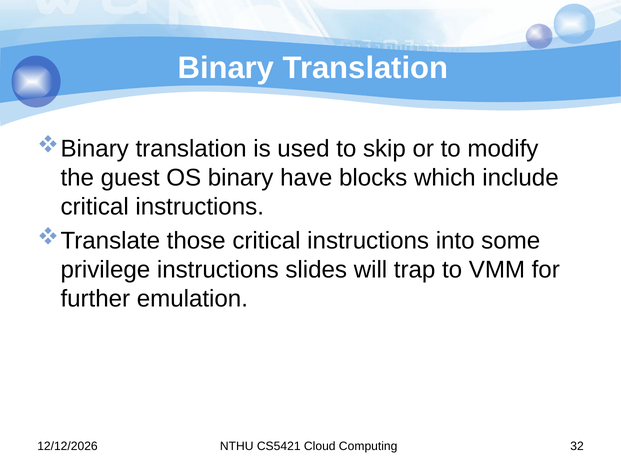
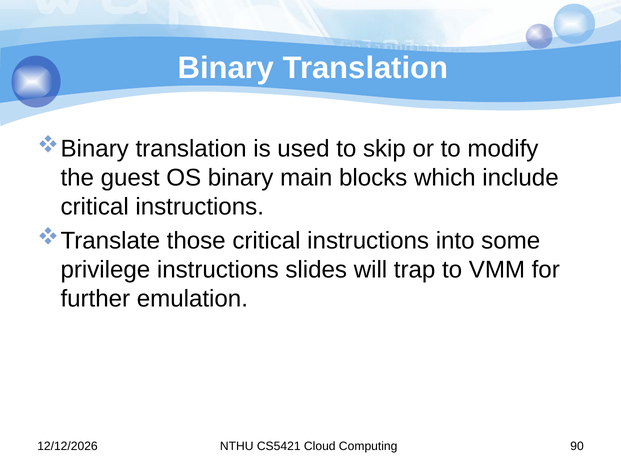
have: have -> main
32: 32 -> 90
